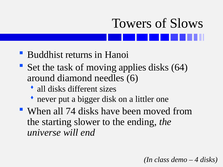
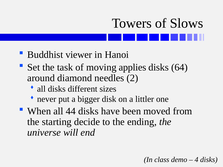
returns: returns -> viewer
6: 6 -> 2
74: 74 -> 44
slower: slower -> decide
